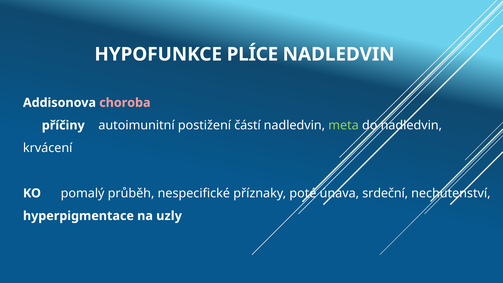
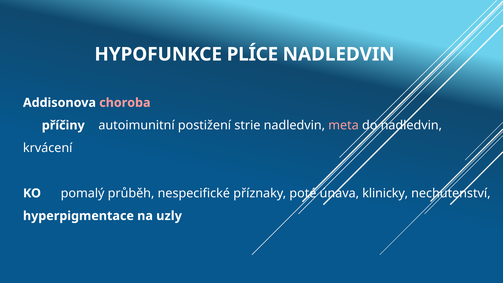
částí: částí -> strie
meta colour: light green -> pink
srdeční: srdeční -> klinicky
